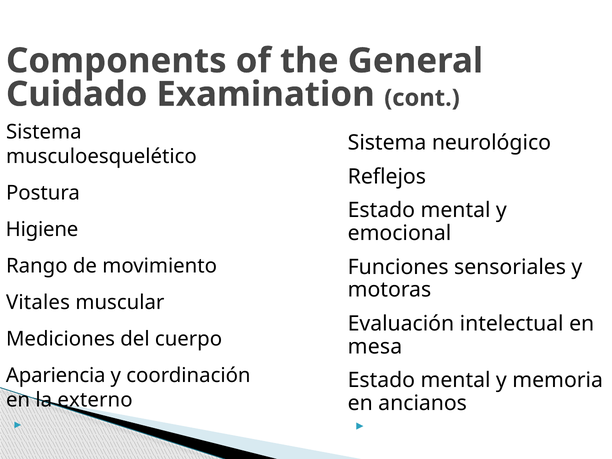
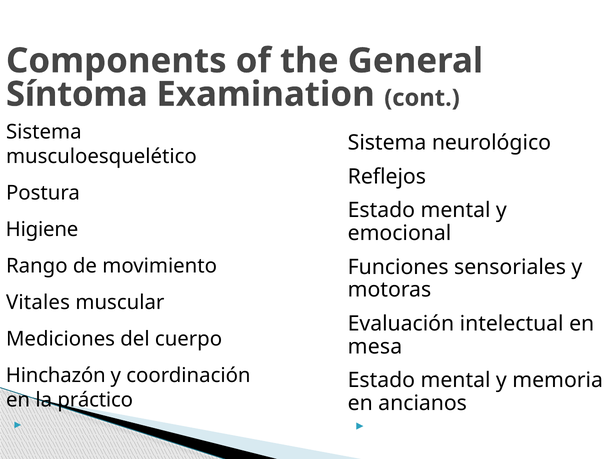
Cuidado: Cuidado -> Síntoma
Apariencia: Apariencia -> Hinchazón
externo: externo -> práctico
